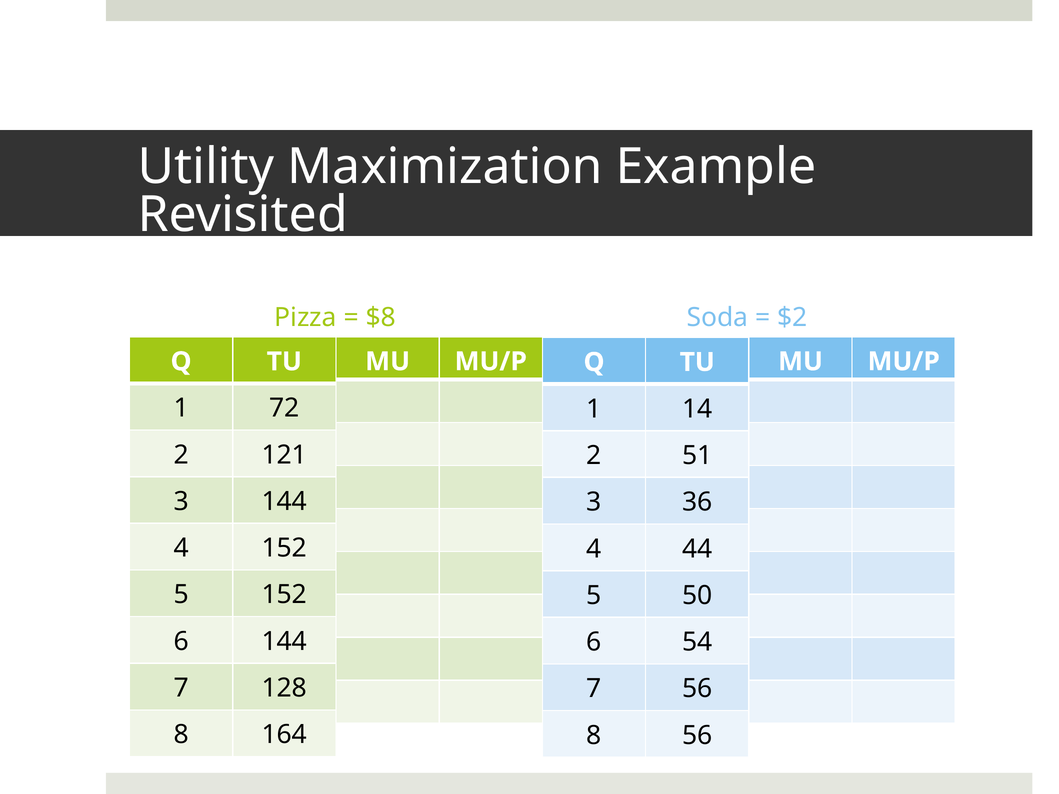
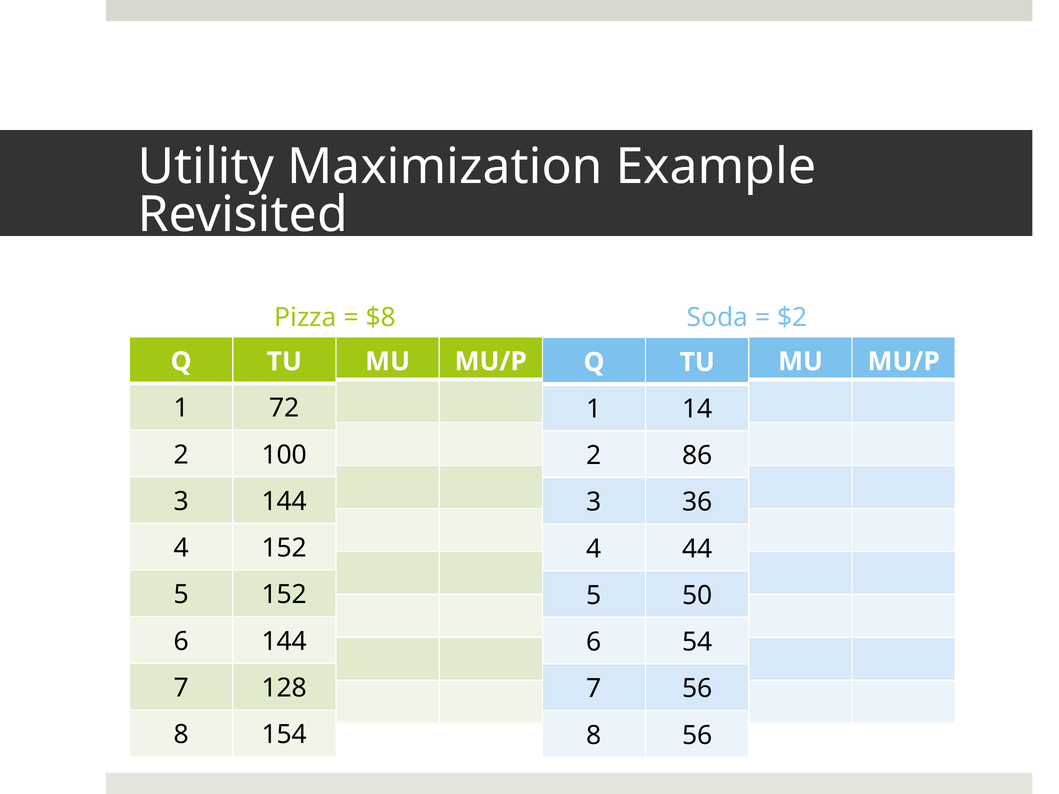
121: 121 -> 100
51: 51 -> 86
164: 164 -> 154
